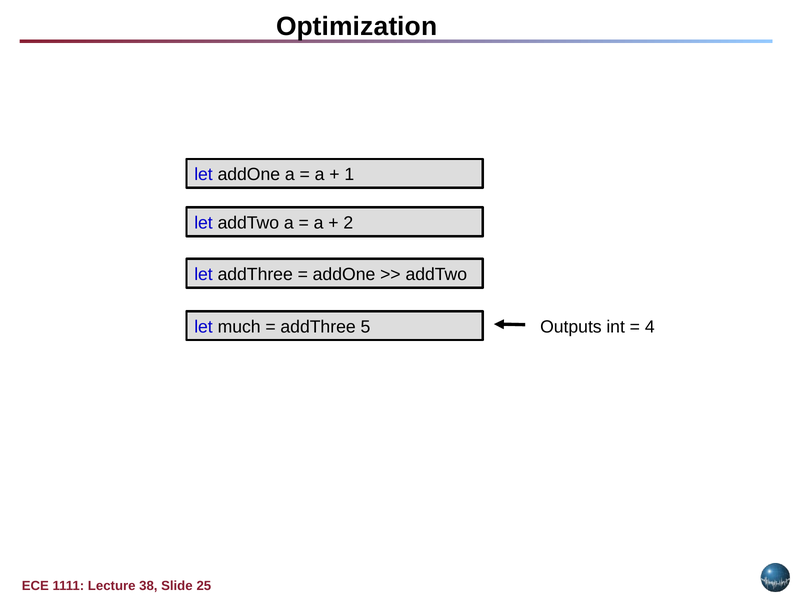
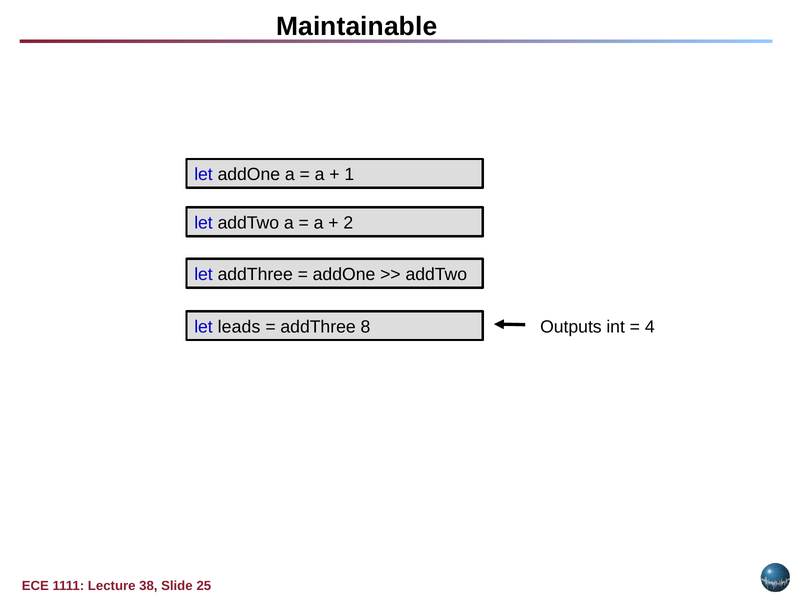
Optimization: Optimization -> Maintainable
much: much -> leads
5: 5 -> 8
